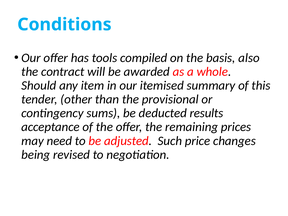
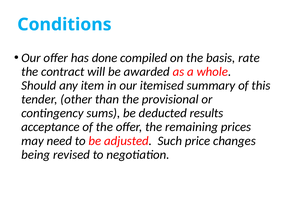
tools: tools -> done
also: also -> rate
